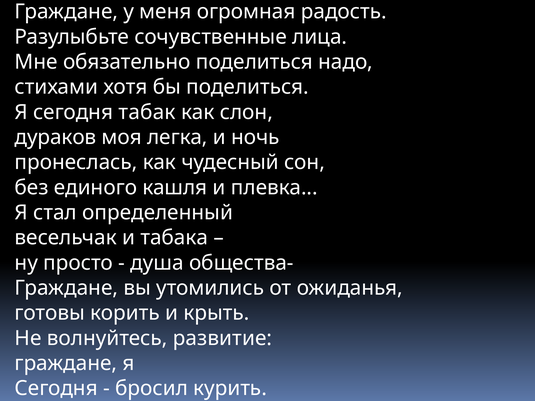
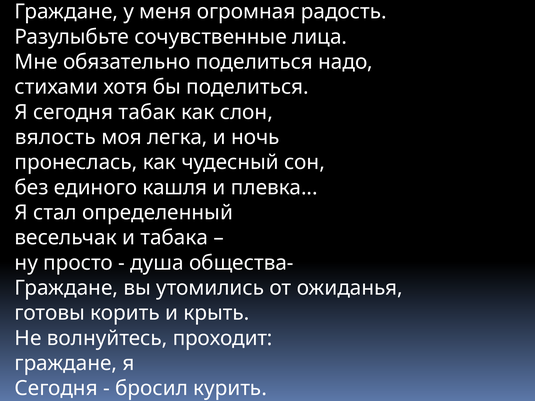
дураков: дураков -> вялость
развитие: развитие -> проходит
